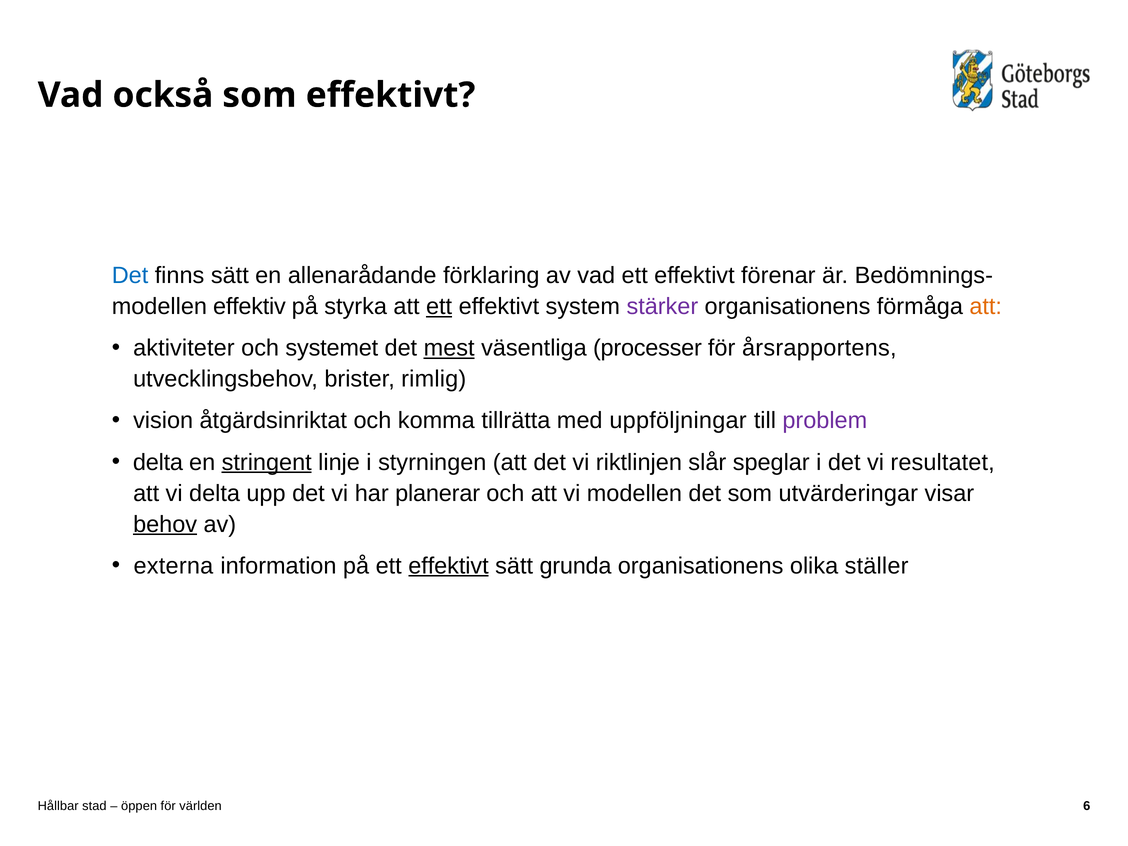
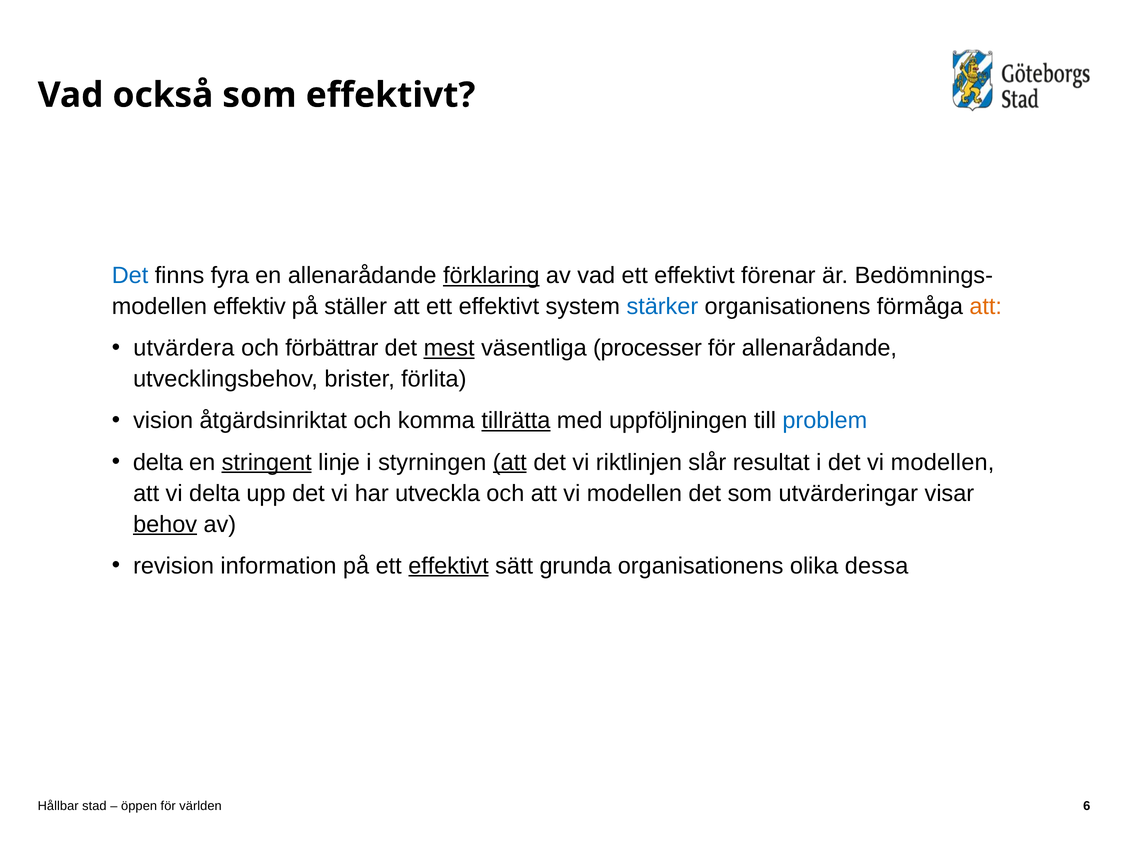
finns sätt: sätt -> fyra
förklaring underline: none -> present
styrka: styrka -> ställer
ett at (439, 307) underline: present -> none
stärker colour: purple -> blue
aktiviteter: aktiviteter -> utvärdera
systemet: systemet -> förbättrar
för årsrapportens: årsrapportens -> allenarådande
rimlig: rimlig -> förlita
tillrätta underline: none -> present
uppföljningar: uppföljningar -> uppföljningen
problem colour: purple -> blue
att at (510, 462) underline: none -> present
speglar: speglar -> resultat
det vi resultatet: resultatet -> modellen
planerar: planerar -> utveckla
externa: externa -> revision
ställer: ställer -> dessa
